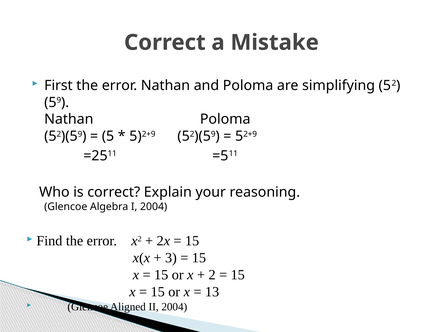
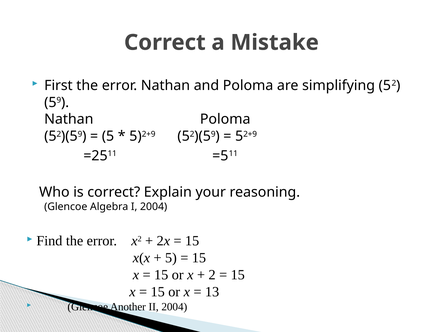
3 at (171, 258): 3 -> 5
Aligned: Aligned -> Another
